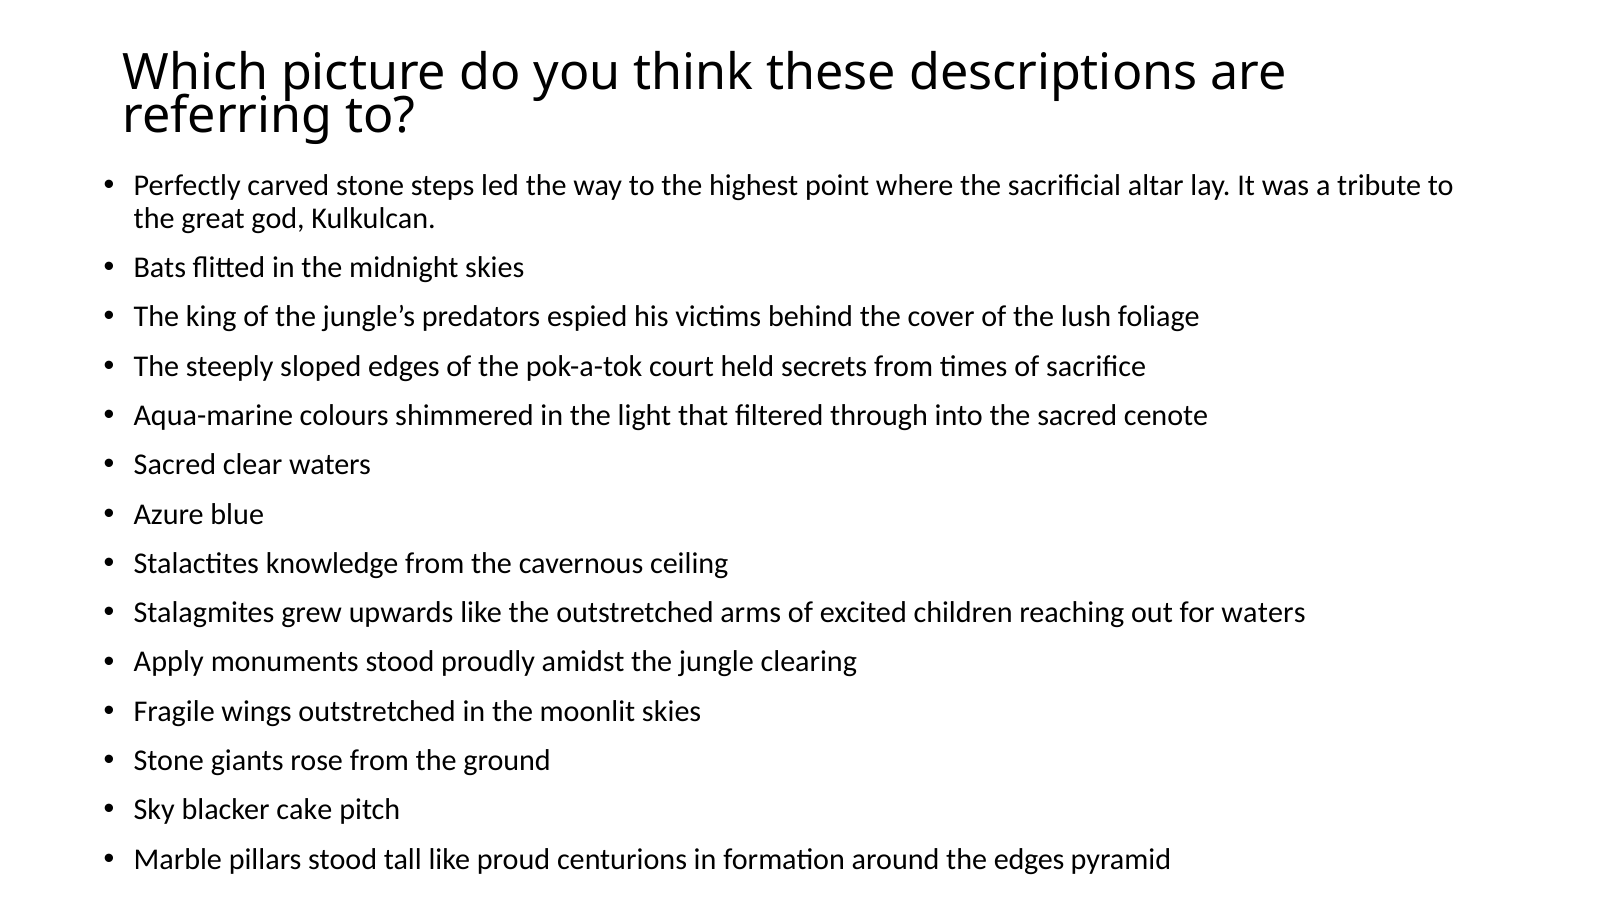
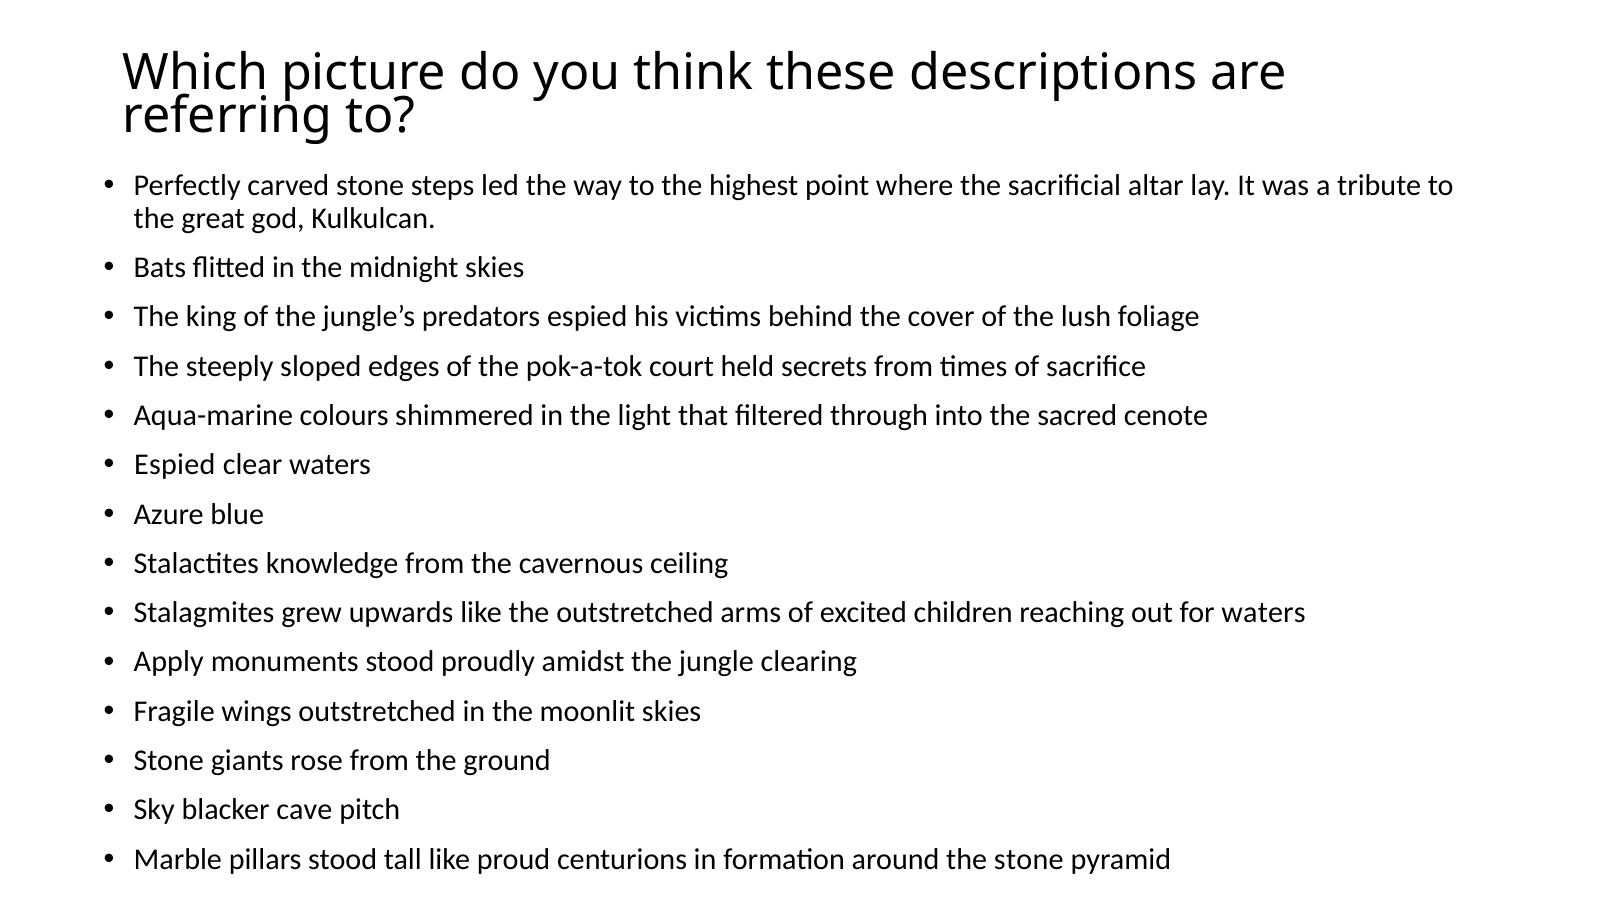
Sacred at (175, 465): Sacred -> Espied
cake: cake -> cave
the edges: edges -> stone
